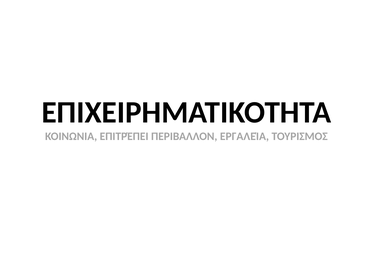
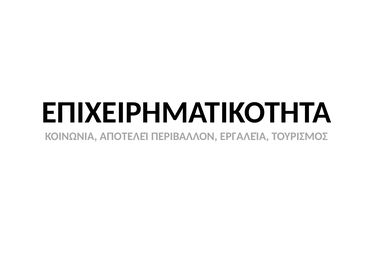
ΕΠΙΤΡΈΠΕΙ: ΕΠΙΤΡΈΠΕΙ -> ΑΠΟΤΕΛΕΊ
